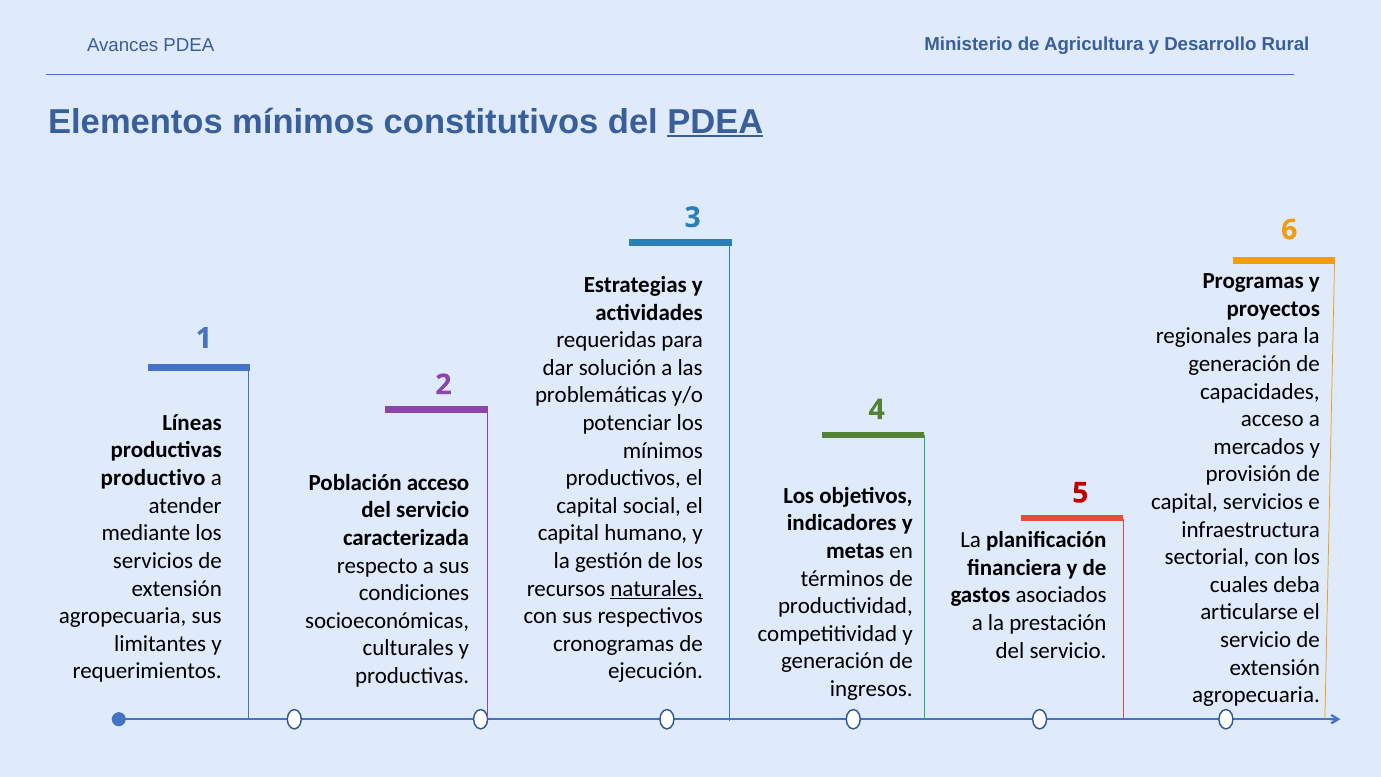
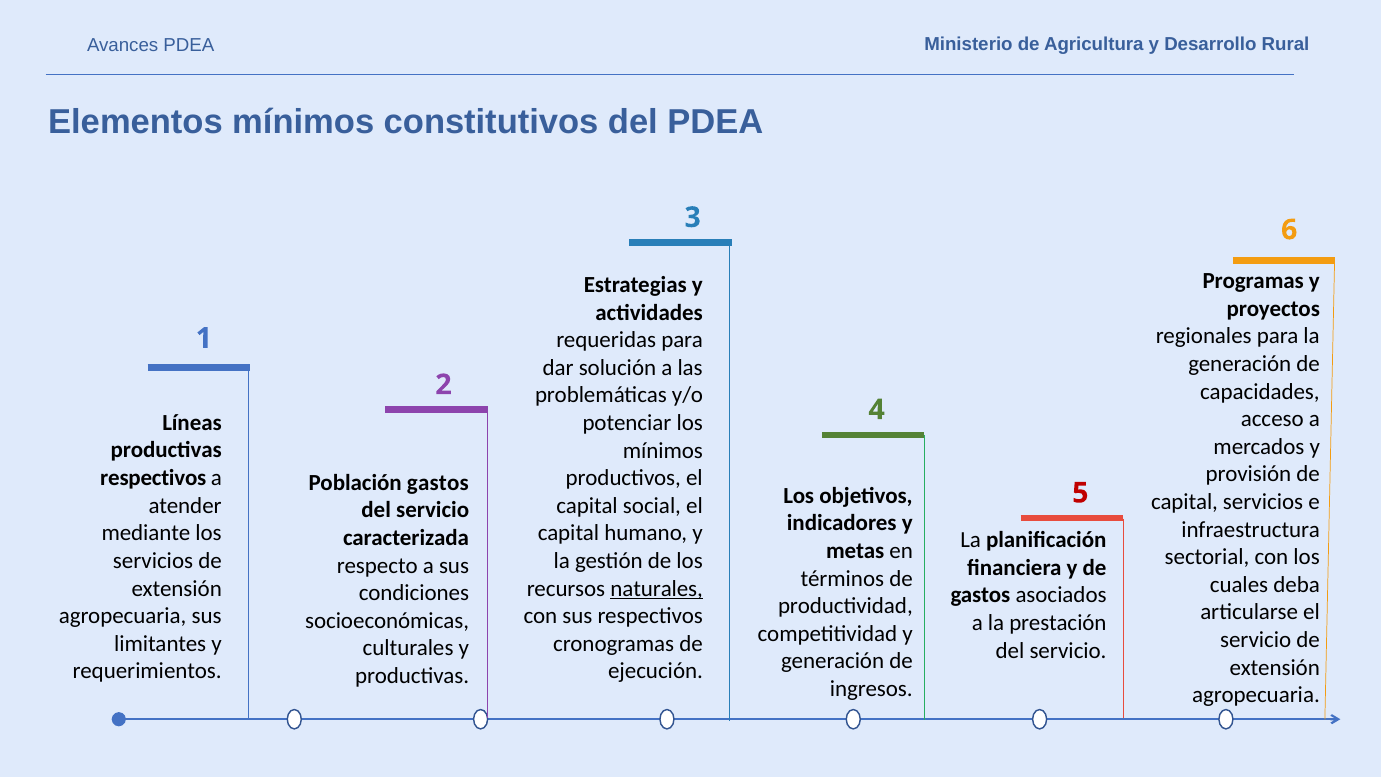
PDEA at (715, 122) underline: present -> none
productivo at (153, 478): productivo -> respectivos
Población acceso: acceso -> gastos
